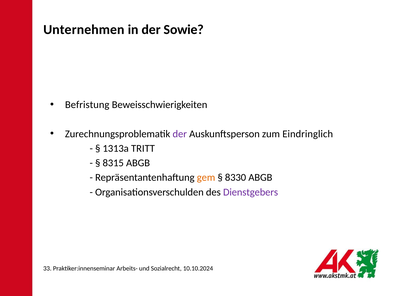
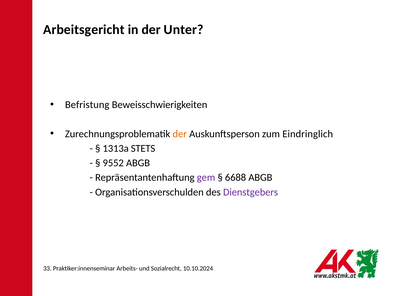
Unternehmen: Unternehmen -> Arbeitsgericht
Sowie: Sowie -> Unter
der at (180, 134) colour: purple -> orange
TRITT: TRITT -> STETS
8315: 8315 -> 9552
gem colour: orange -> purple
8330: 8330 -> 6688
